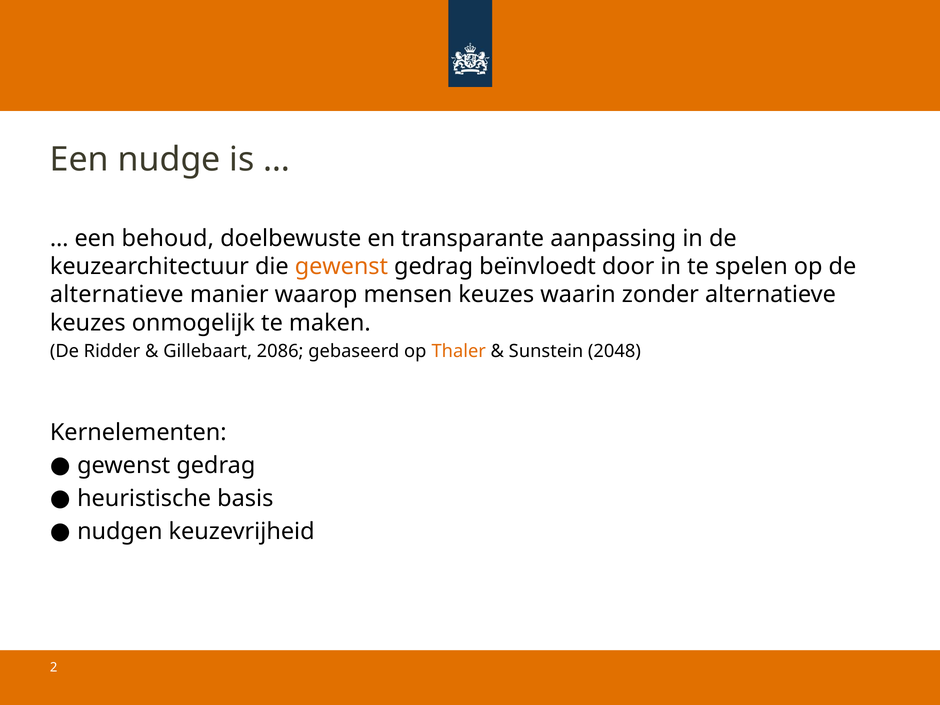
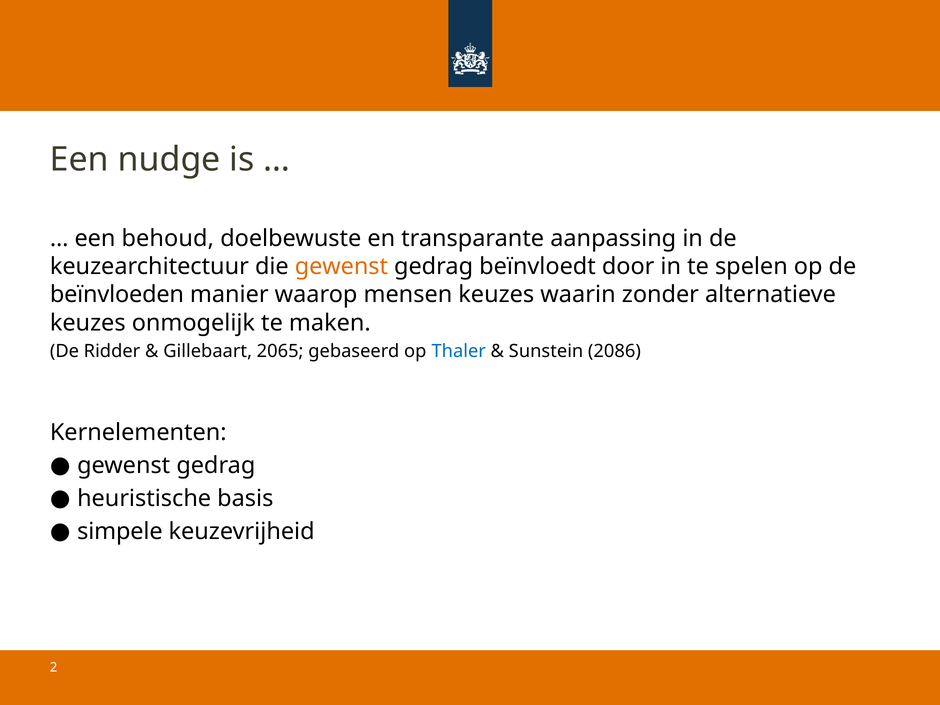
alternatieve at (117, 295): alternatieve -> beïnvloeden
2086: 2086 -> 2065
Thaler colour: orange -> blue
2048: 2048 -> 2086
nudgen: nudgen -> simpele
